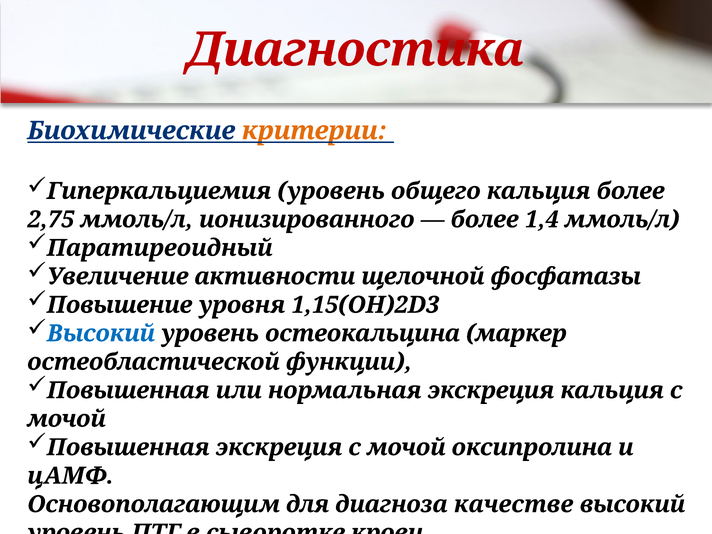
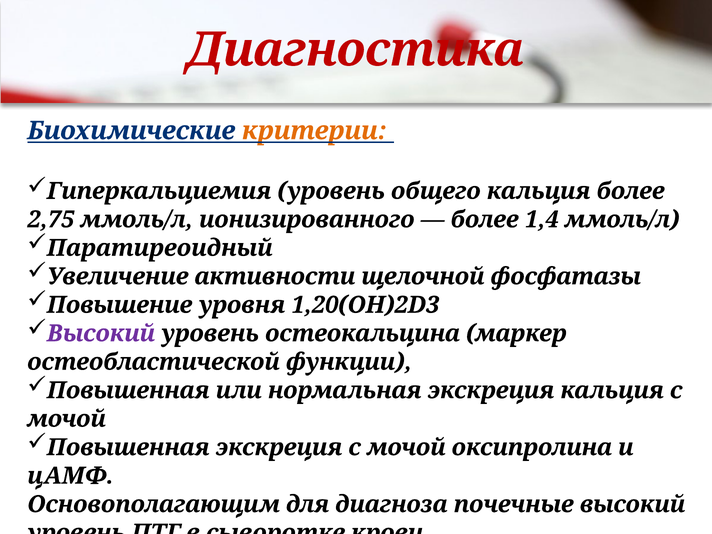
1,15(ОН)2D3: 1,15(ОН)2D3 -> 1,20(ОН)2D3
Высокий at (101, 333) colour: blue -> purple
качестве: качестве -> почечные
